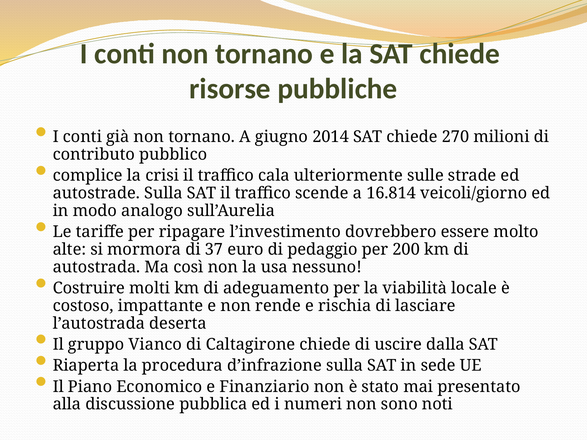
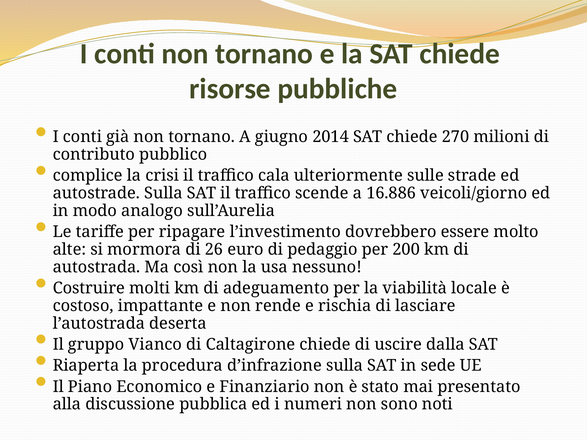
16.814: 16.814 -> 16.886
37: 37 -> 26
